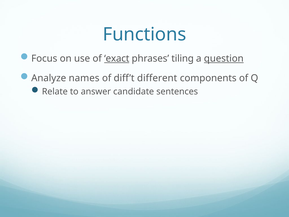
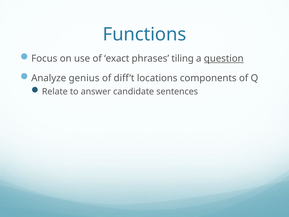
exact underline: present -> none
names: names -> genius
different: different -> locations
